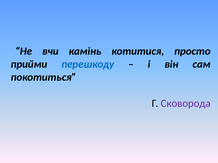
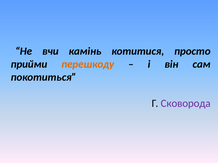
перешкоду colour: blue -> orange
